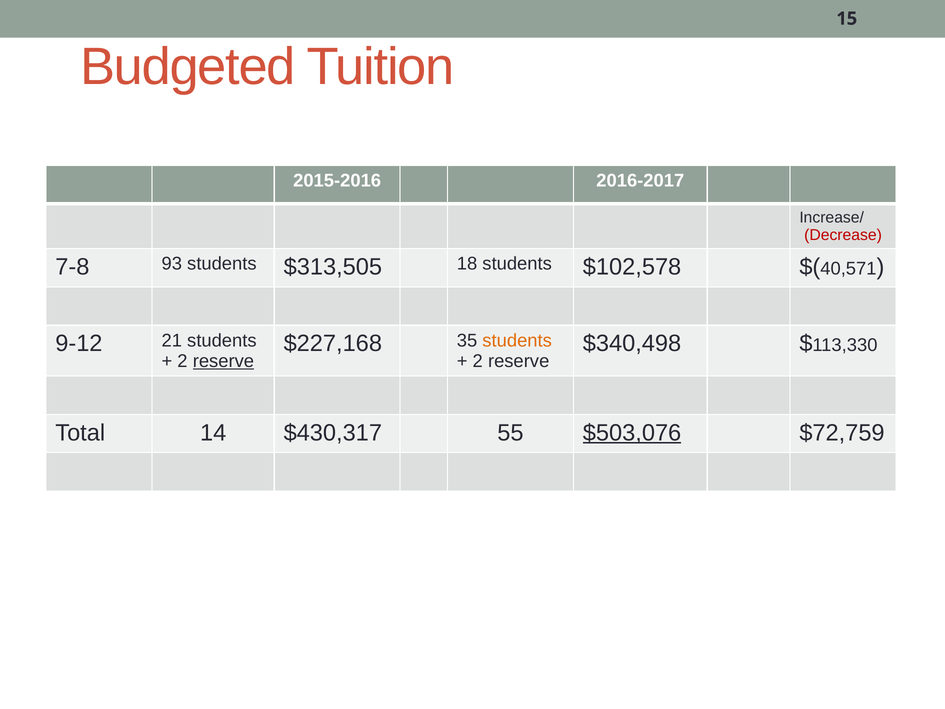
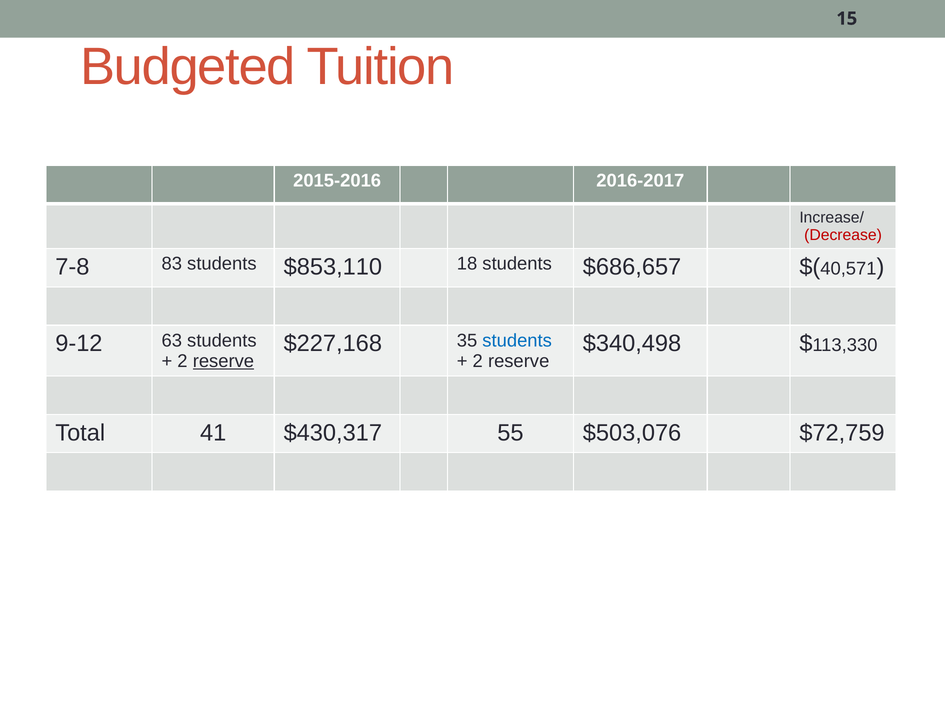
93: 93 -> 83
$313,505: $313,505 -> $853,110
$102,578: $102,578 -> $686,657
21: 21 -> 63
students at (517, 340) colour: orange -> blue
14: 14 -> 41
$503,076 underline: present -> none
